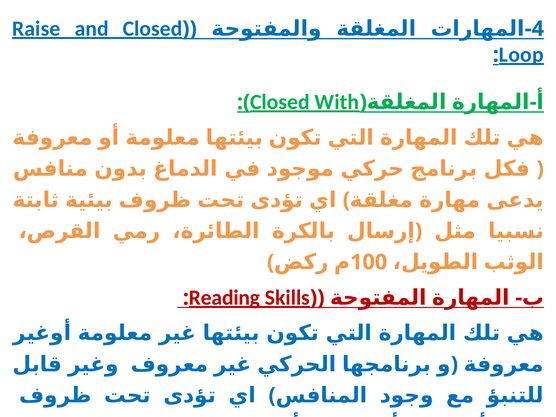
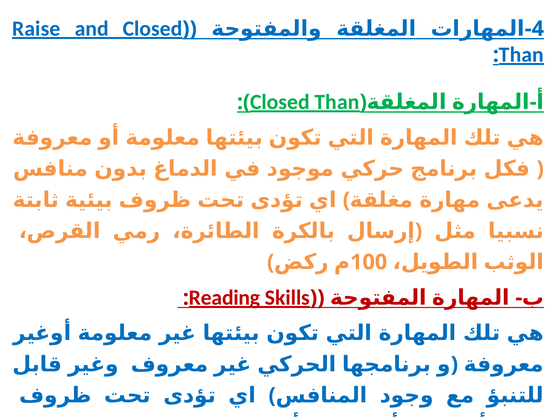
Loop at (521, 55): Loop -> Than
With at (337, 102): With -> Than
